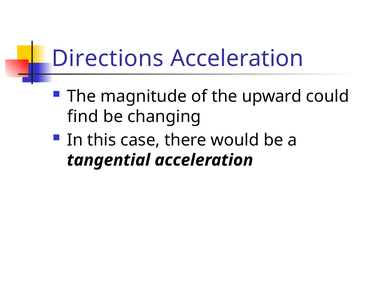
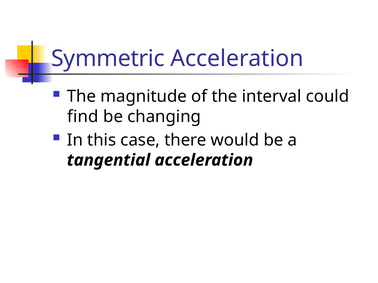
Directions: Directions -> Symmetric
upward: upward -> interval
